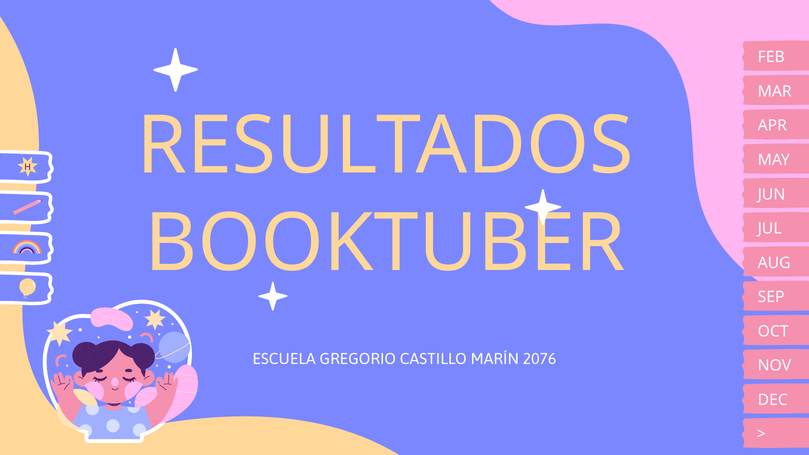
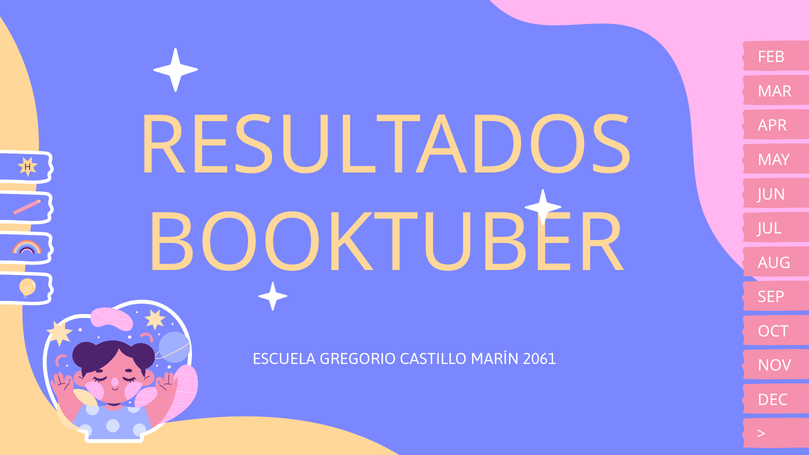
2076: 2076 -> 2061
